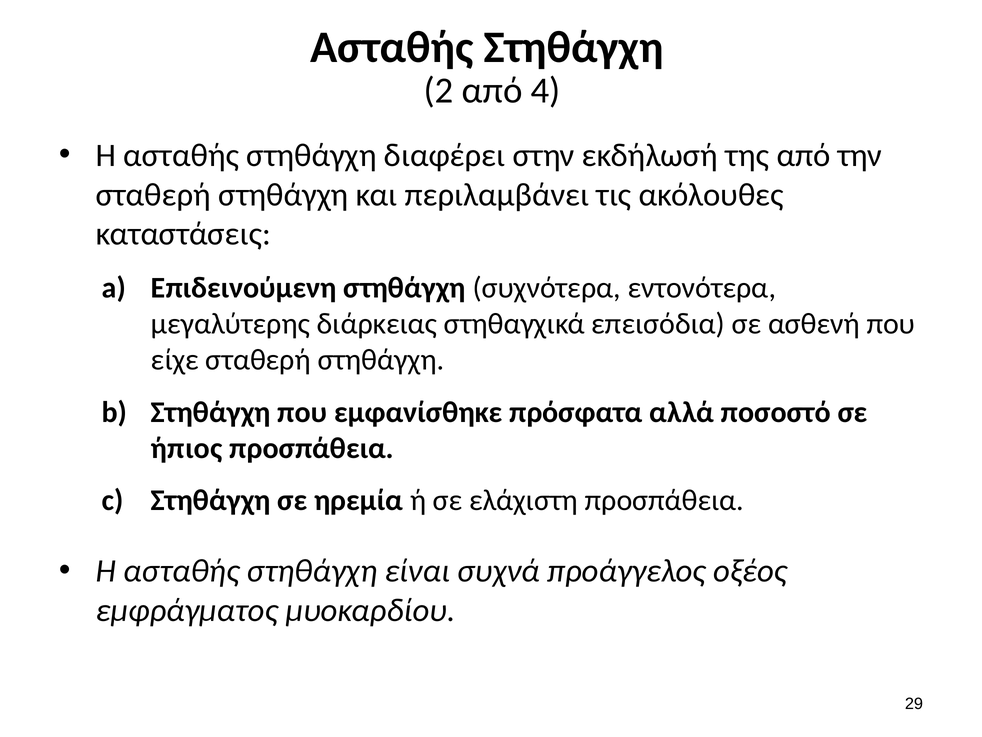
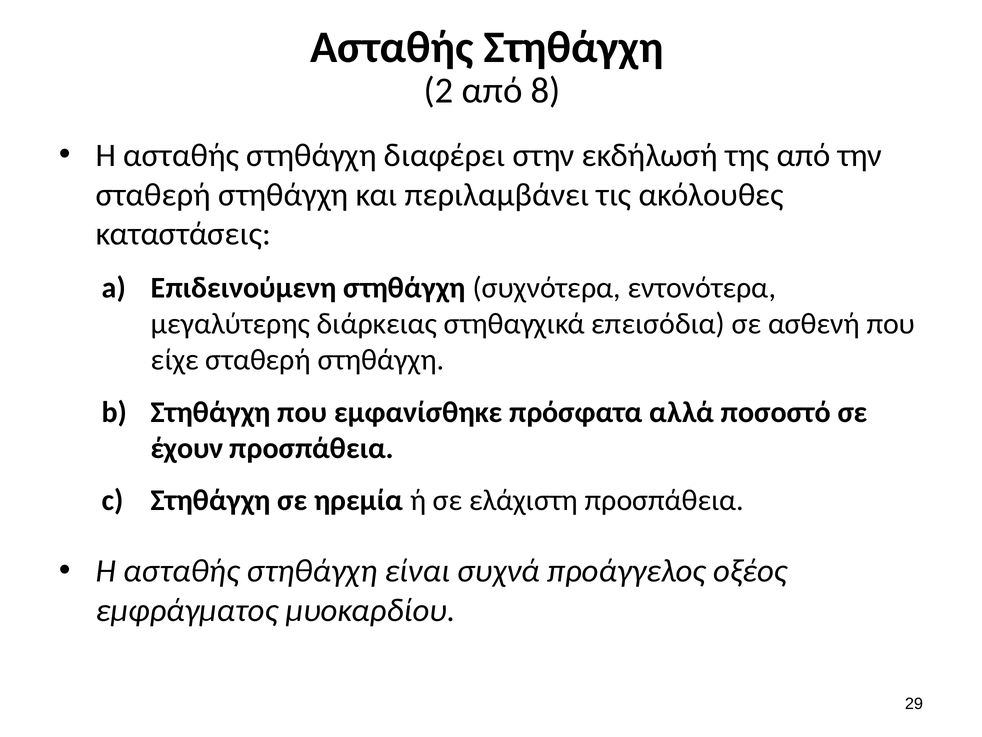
4: 4 -> 8
ήπιος: ήπιος -> έχουν
